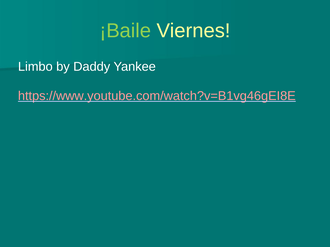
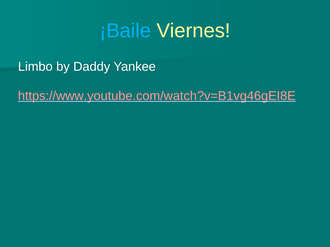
¡Baile colour: light green -> light blue
